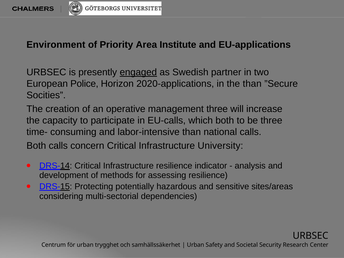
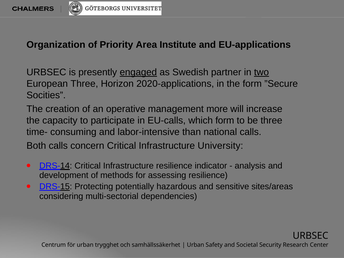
Environment: Environment -> Organization
two underline: none -> present
European Police: Police -> Three
the than: than -> form
management three: three -> more
which both: both -> form
